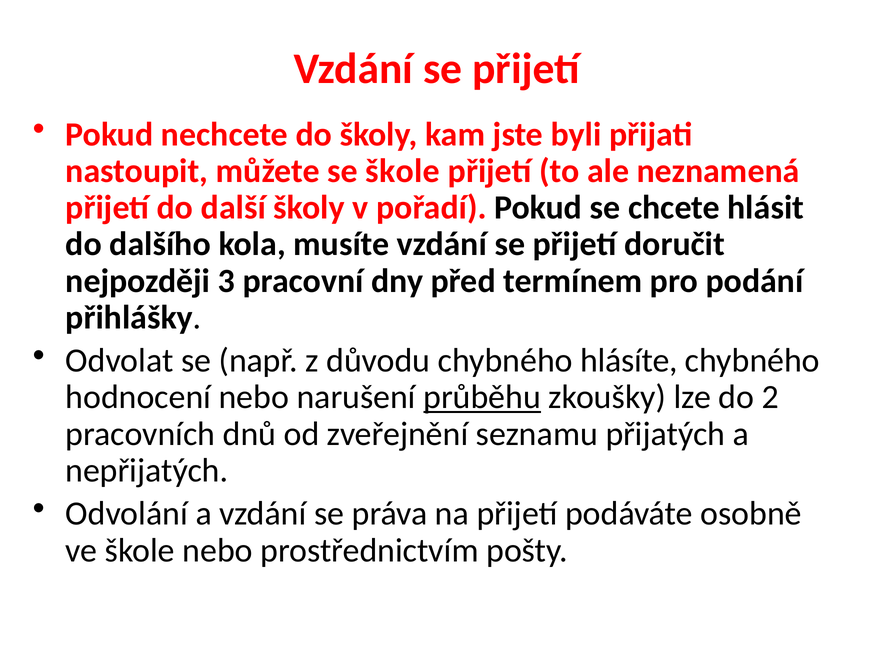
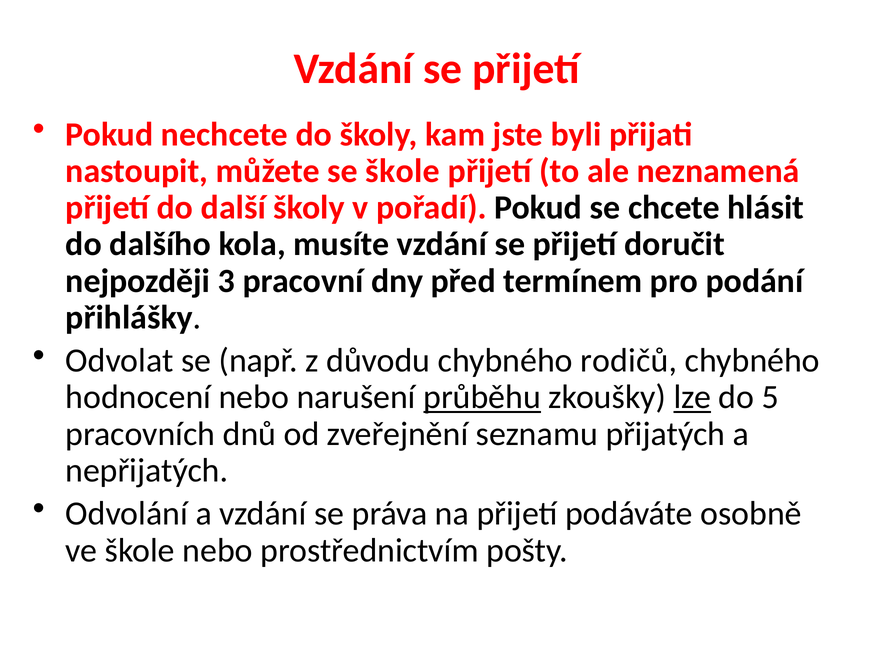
hlásíte: hlásíte -> rodičů
lze underline: none -> present
2: 2 -> 5
